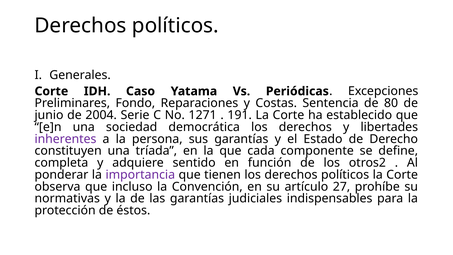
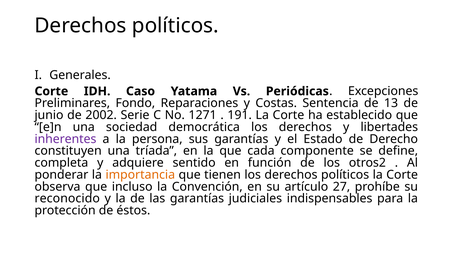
80: 80 -> 13
2004: 2004 -> 2002
importancia colour: purple -> orange
normativas: normativas -> reconocido
